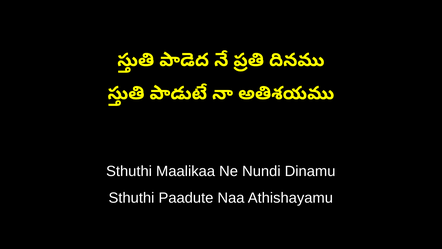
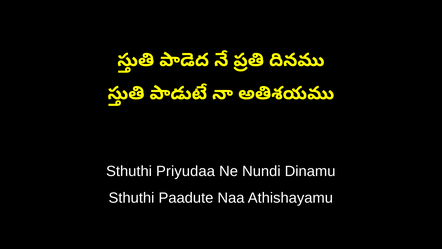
Maalikaa: Maalikaa -> Priyudaa
